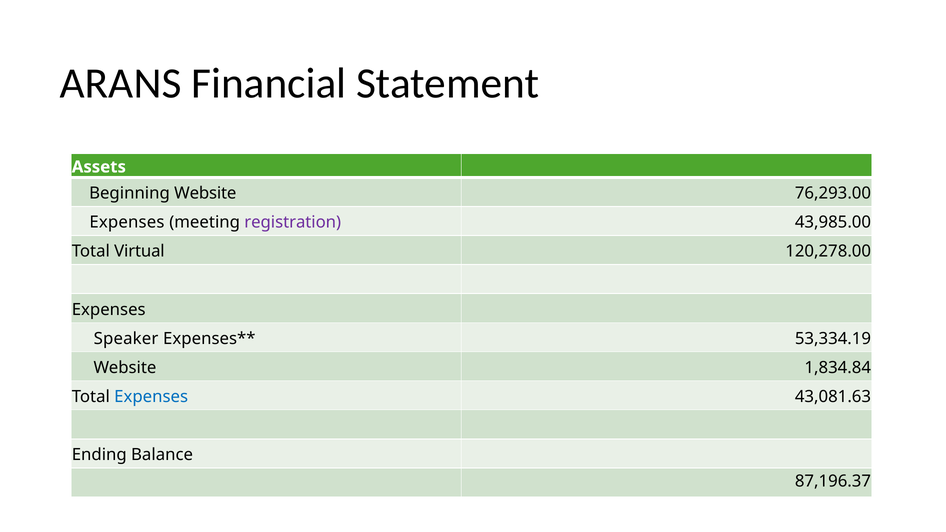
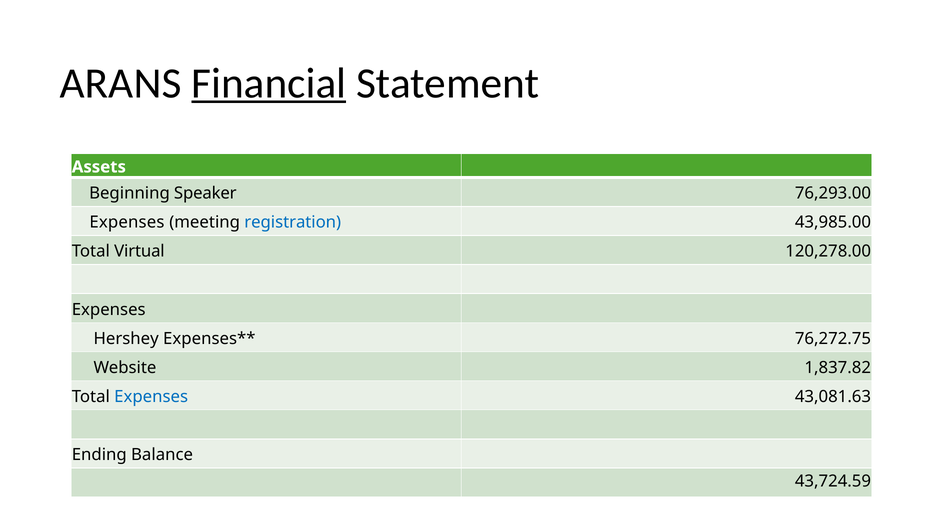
Financial underline: none -> present
Beginning Website: Website -> Speaker
registration colour: purple -> blue
Speaker: Speaker -> Hershey
53,334.19: 53,334.19 -> 76,272.75
1,834.84: 1,834.84 -> 1,837.82
87,196.37: 87,196.37 -> 43,724.59
